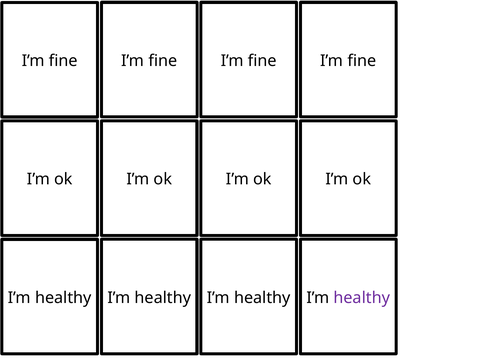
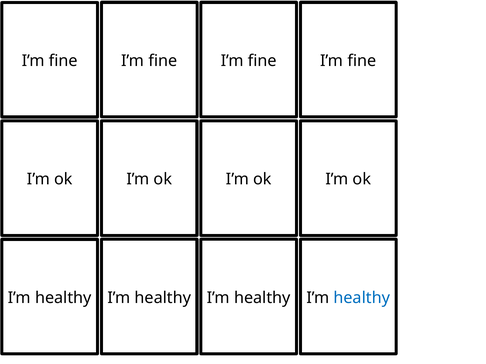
healthy at (362, 298) colour: purple -> blue
